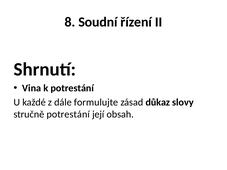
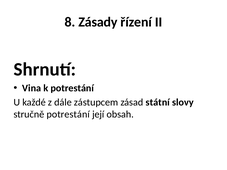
Soudní: Soudní -> Zásady
formulujte: formulujte -> zástupcem
důkaz: důkaz -> státní
